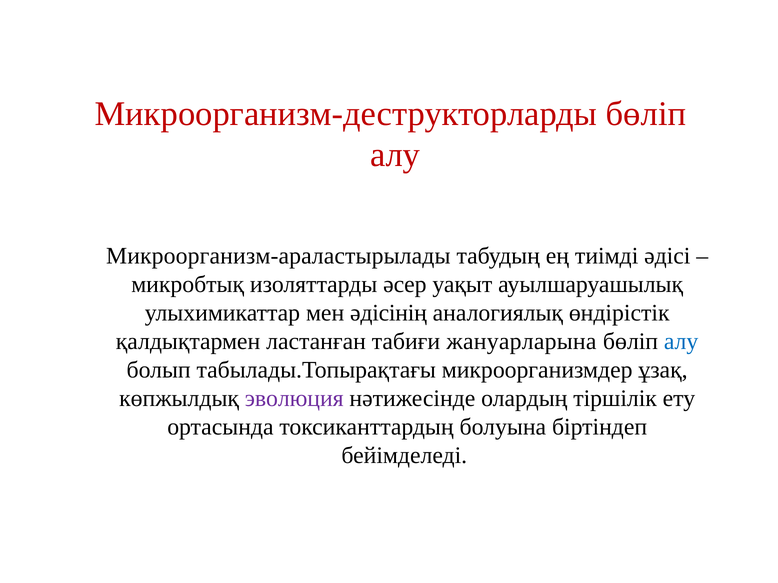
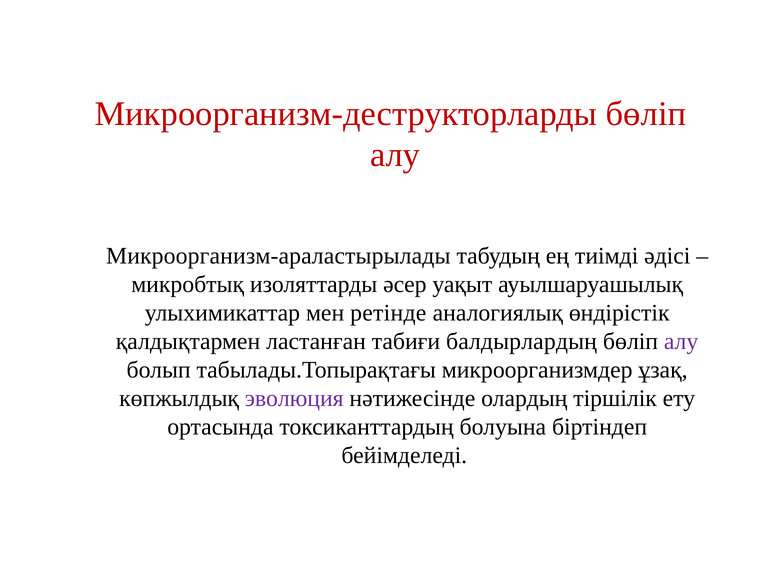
әдісінің: әдісінің -> ретінде
жануарларына: жануарларына -> балдырлардың
алу at (681, 342) colour: blue -> purple
